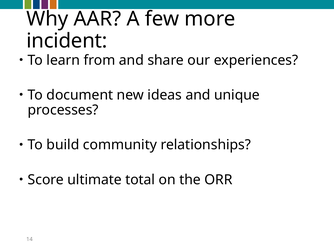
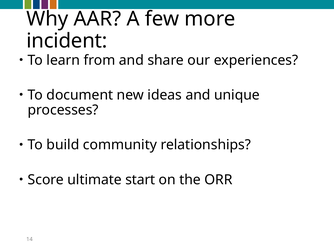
total: total -> start
